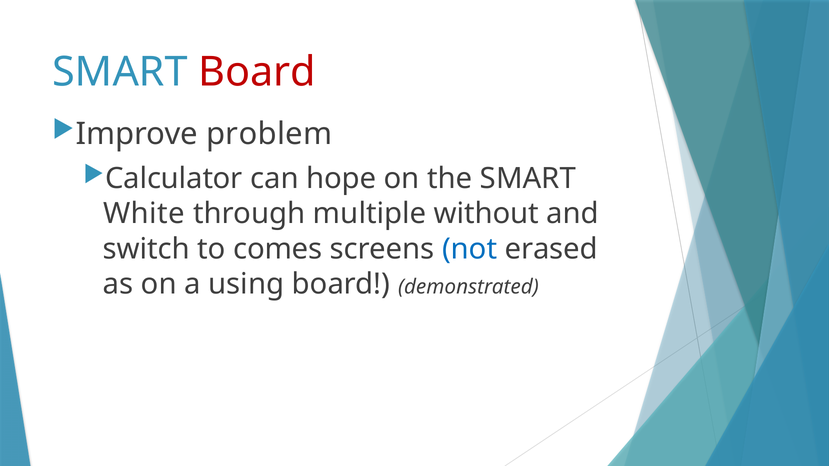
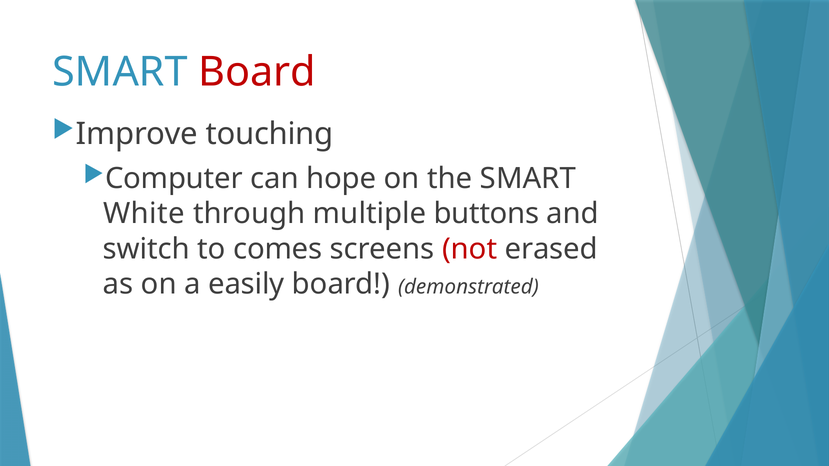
problem: problem -> touching
Calculator: Calculator -> Computer
without: without -> buttons
not colour: blue -> red
using: using -> easily
